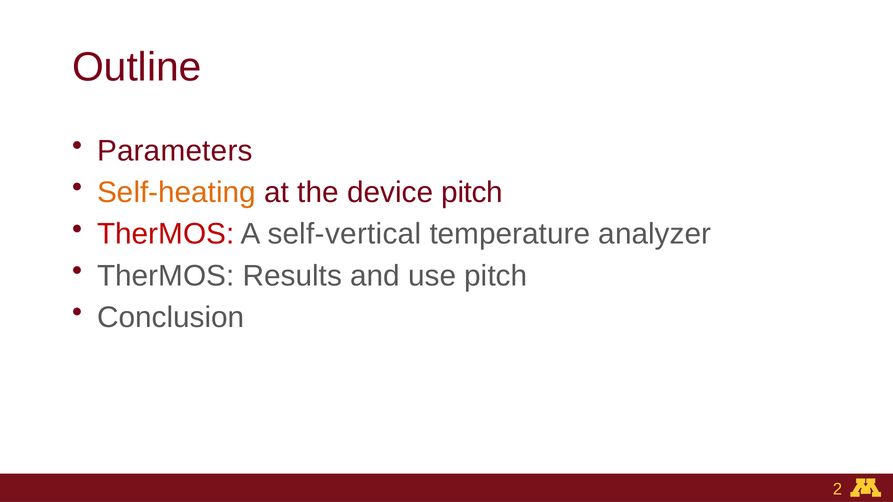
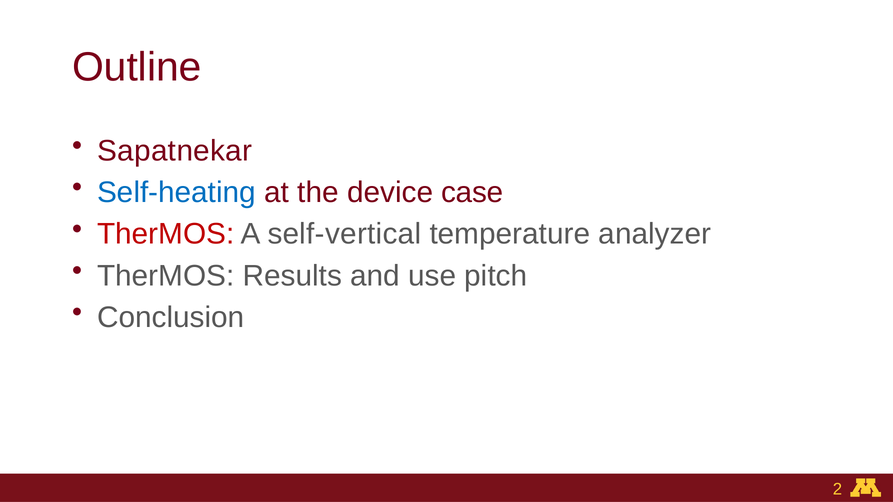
Parameters: Parameters -> Sapatnekar
Self-heating colour: orange -> blue
device pitch: pitch -> case
